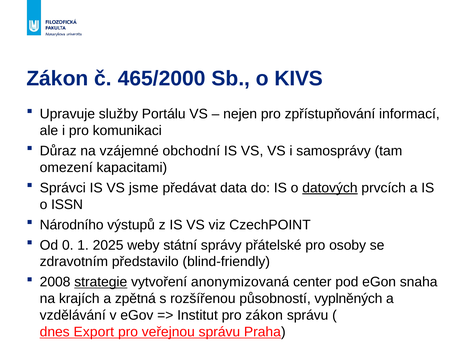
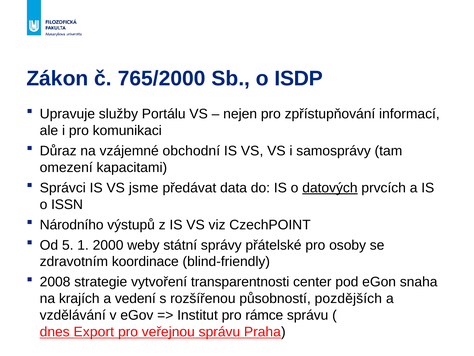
465/2000: 465/2000 -> 765/2000
KIVS: KIVS -> ISDP
0: 0 -> 5
2025: 2025 -> 2000
představilo: představilo -> koordinace
strategie underline: present -> none
anonymizovaná: anonymizovaná -> transparentnosti
zpětná: zpětná -> vedení
vyplněných: vyplněných -> pozdějších
pro zákon: zákon -> rámce
